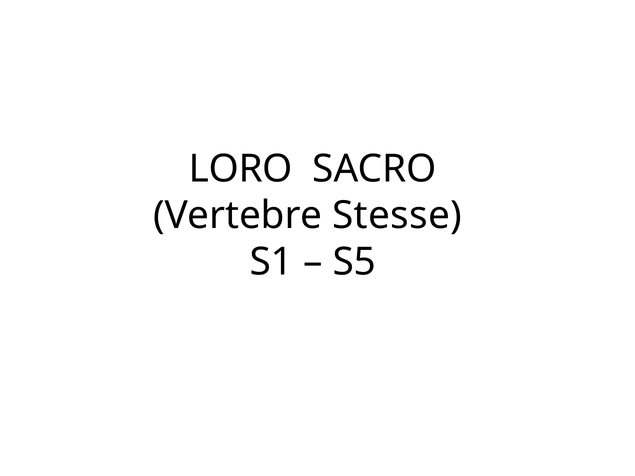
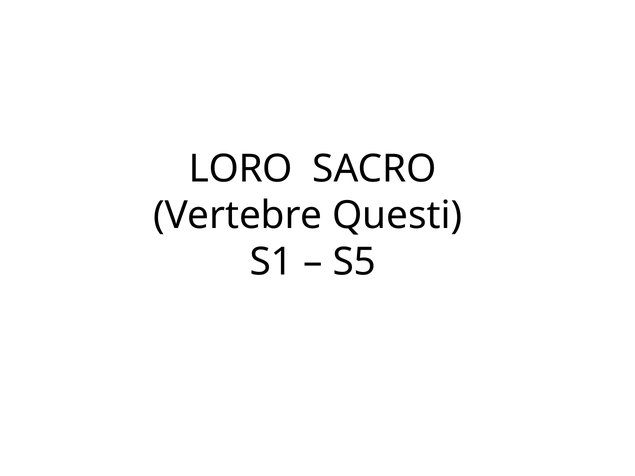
Stesse: Stesse -> Questi
